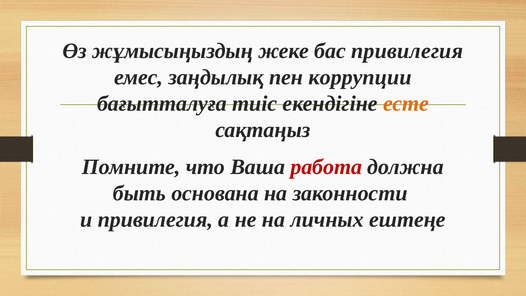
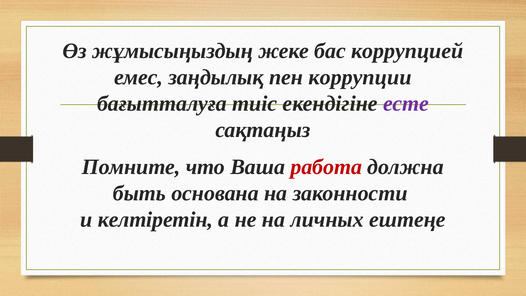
бас привилегия: привилегия -> коррупцией
есте colour: orange -> purple
и привилегия: привилегия -> келтіретін
